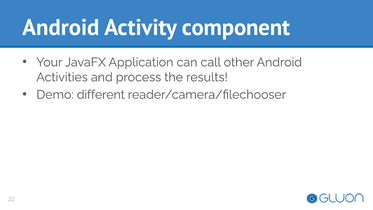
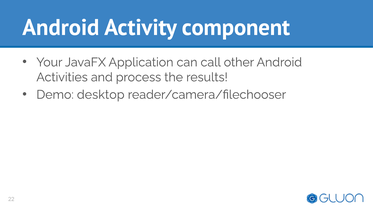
different: different -> desktop
